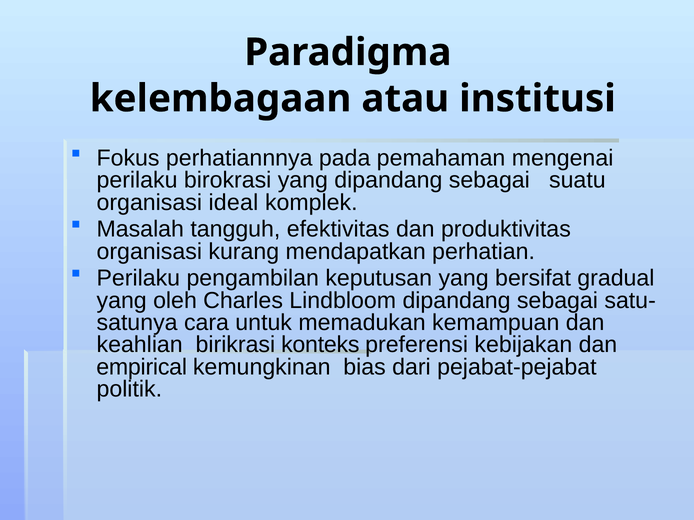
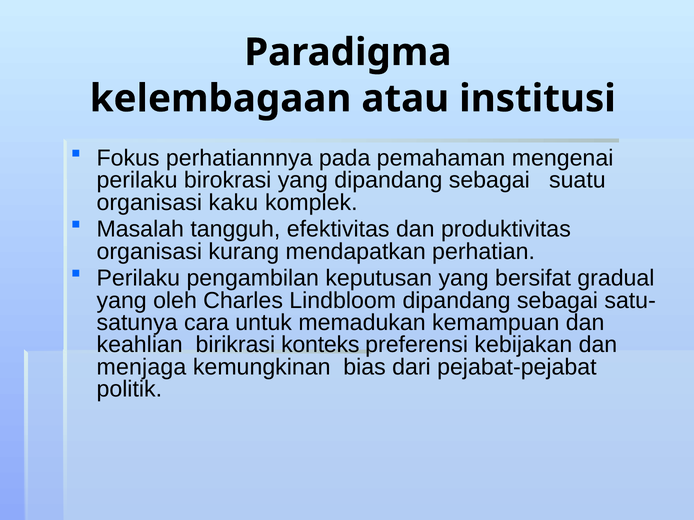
ideal: ideal -> kaku
empirical: empirical -> menjaga
